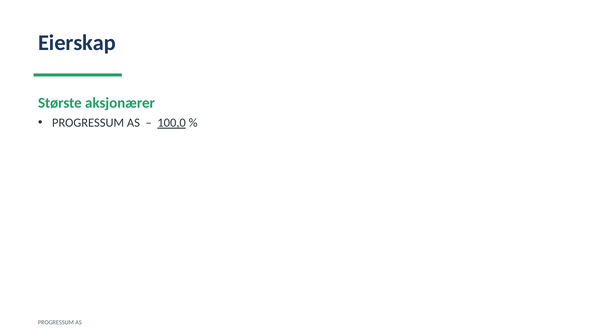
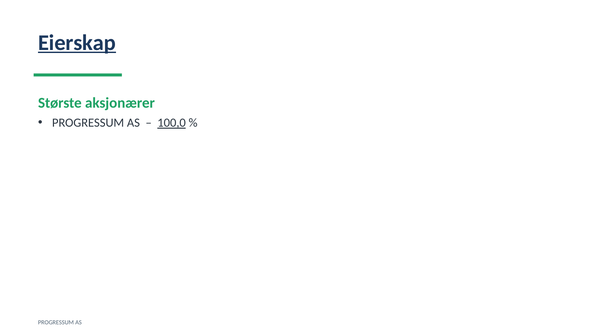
Eierskap underline: none -> present
